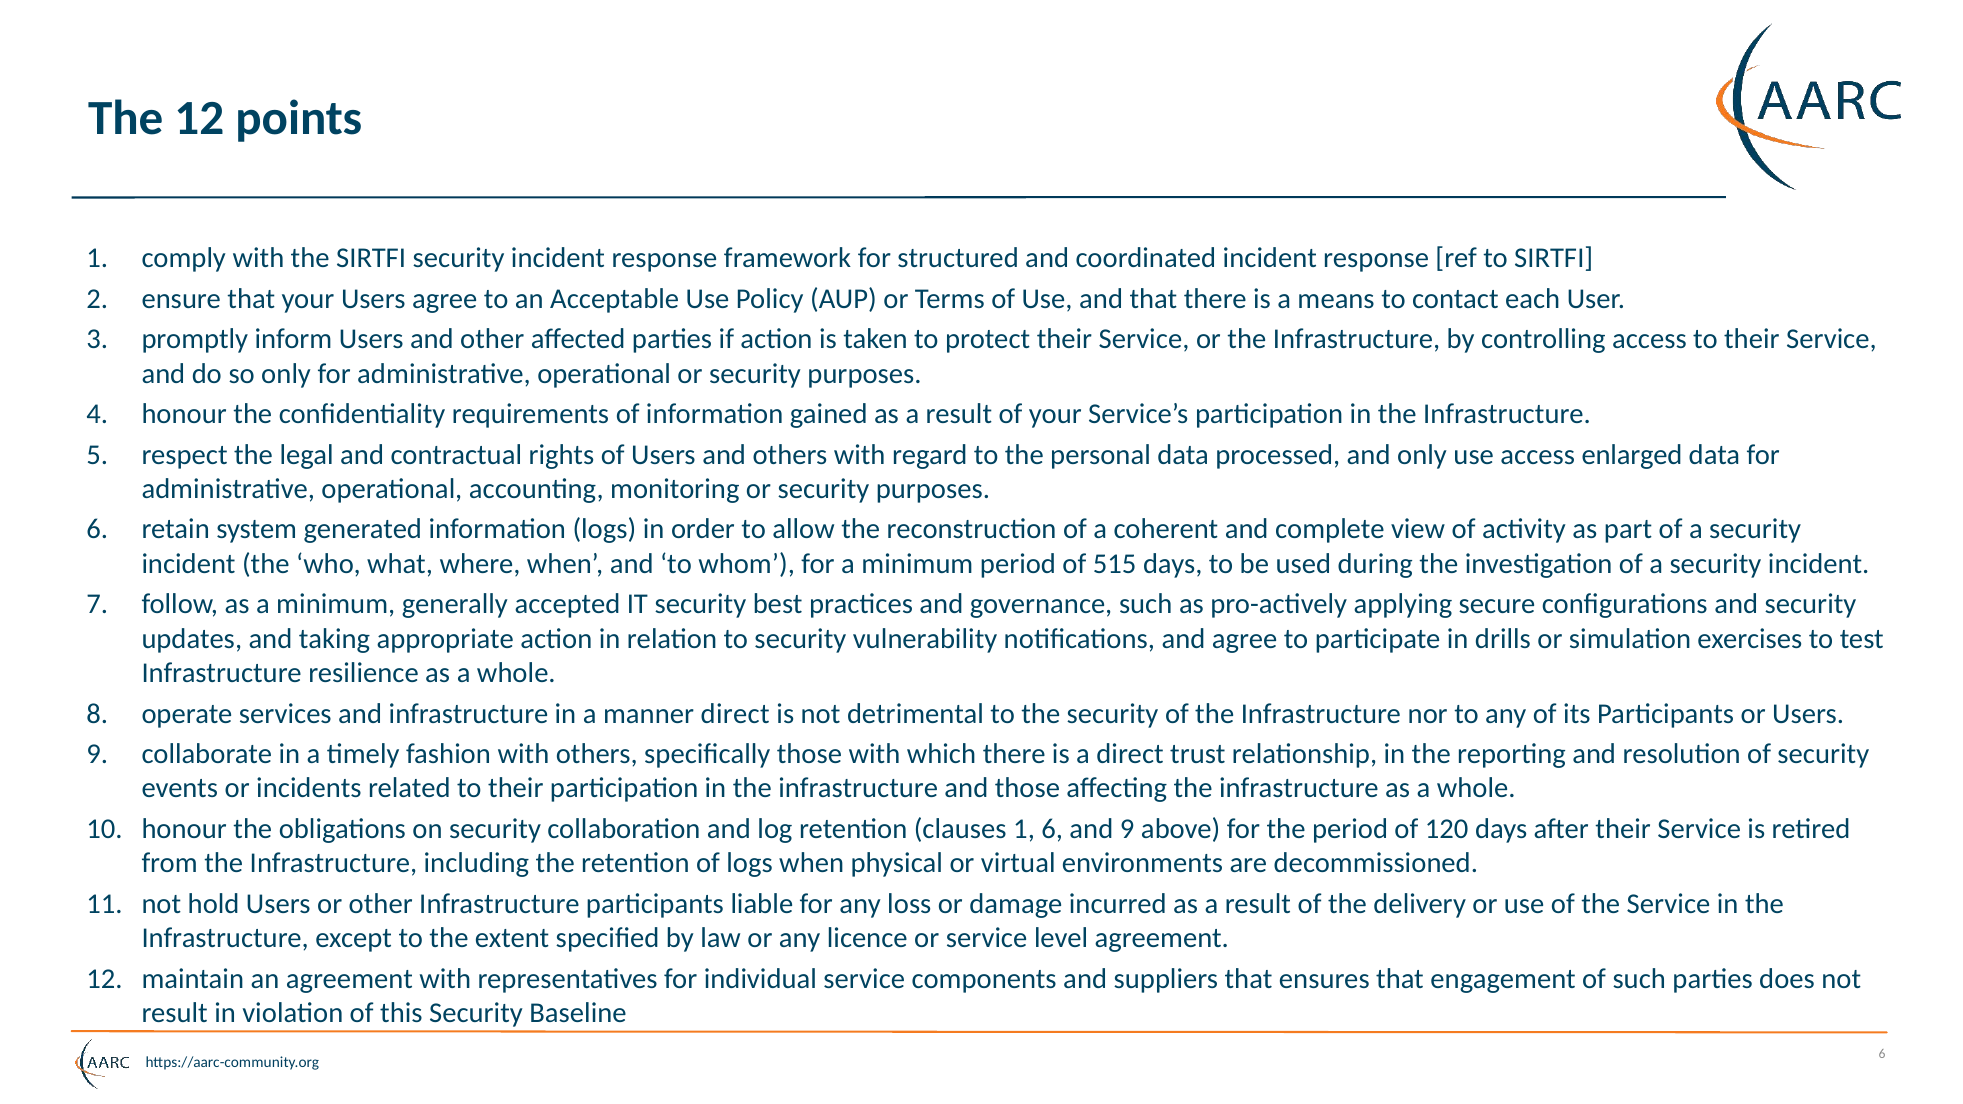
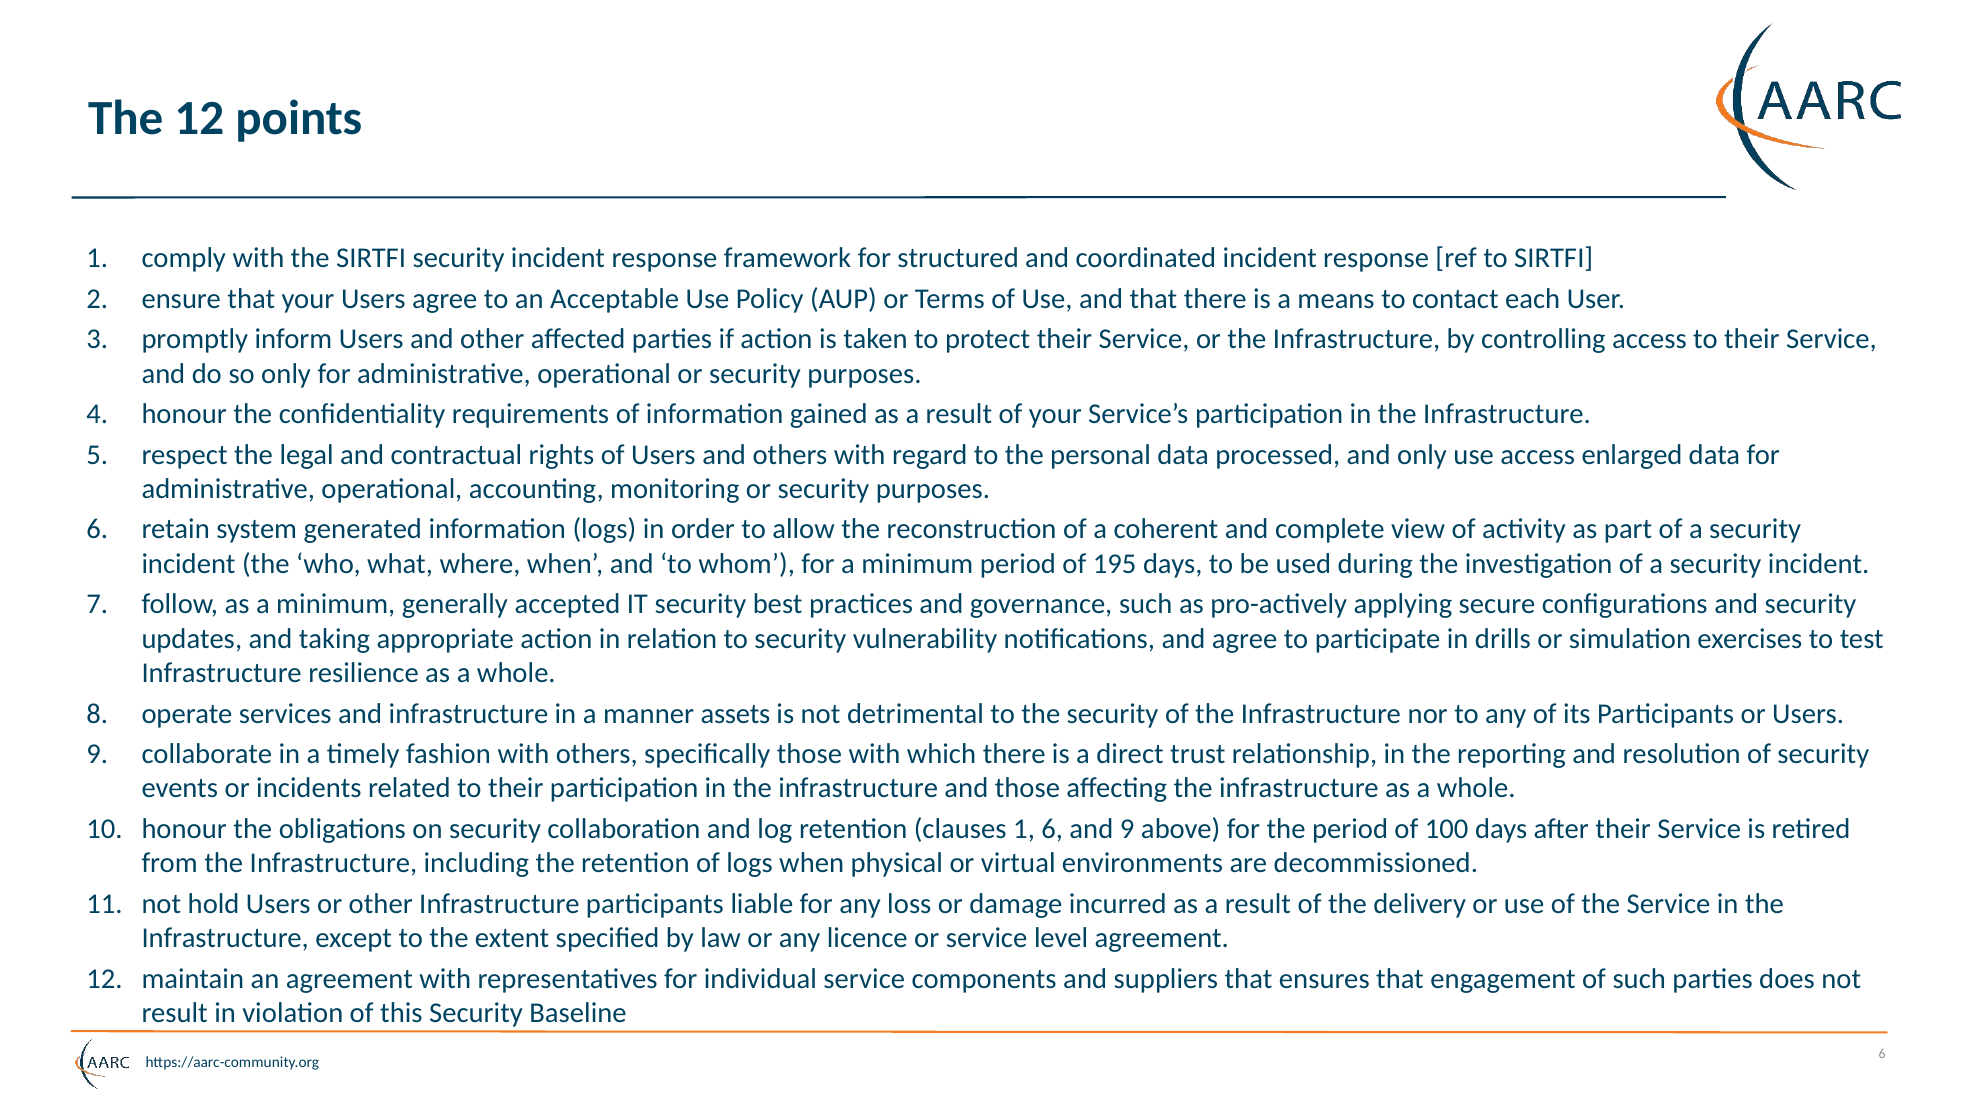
515: 515 -> 195
manner direct: direct -> assets
120: 120 -> 100
